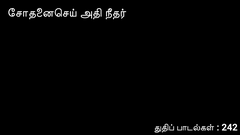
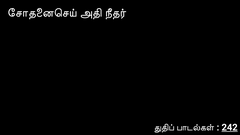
242 underline: none -> present
